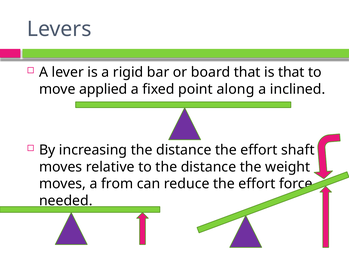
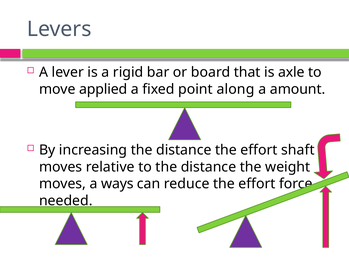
is that: that -> axle
inclined: inclined -> amount
from: from -> ways
